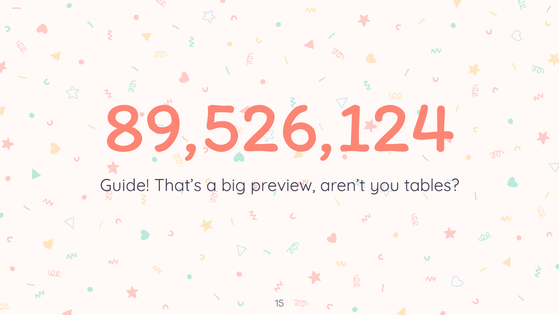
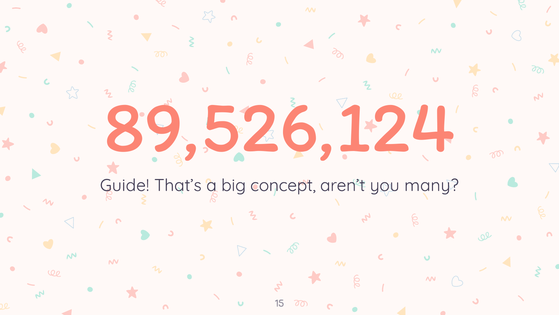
preview: preview -> concept
tables: tables -> many
